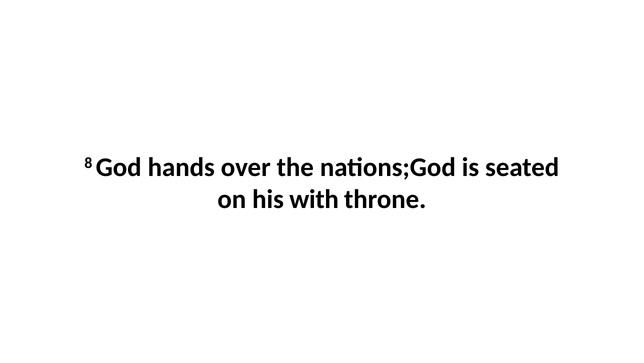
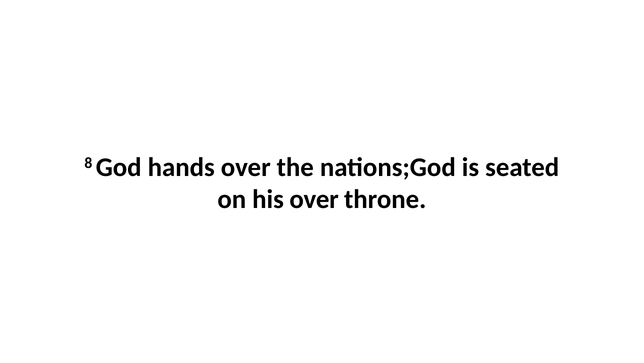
his with: with -> over
